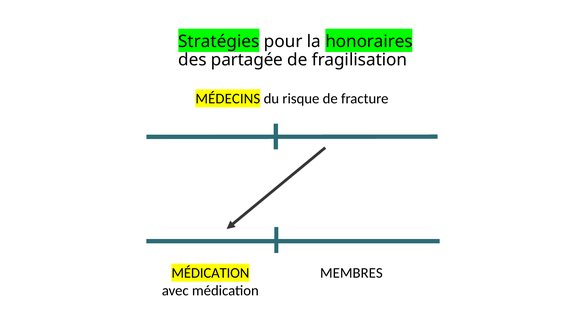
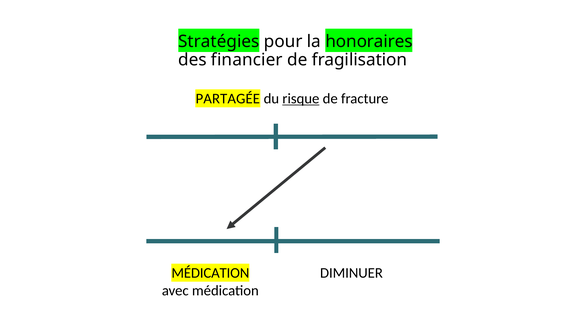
partagée: partagée -> financier
MÉDECINS: MÉDECINS -> PARTAGÉE
risque underline: none -> present
MEMBRES: MEMBRES -> DIMINUER
